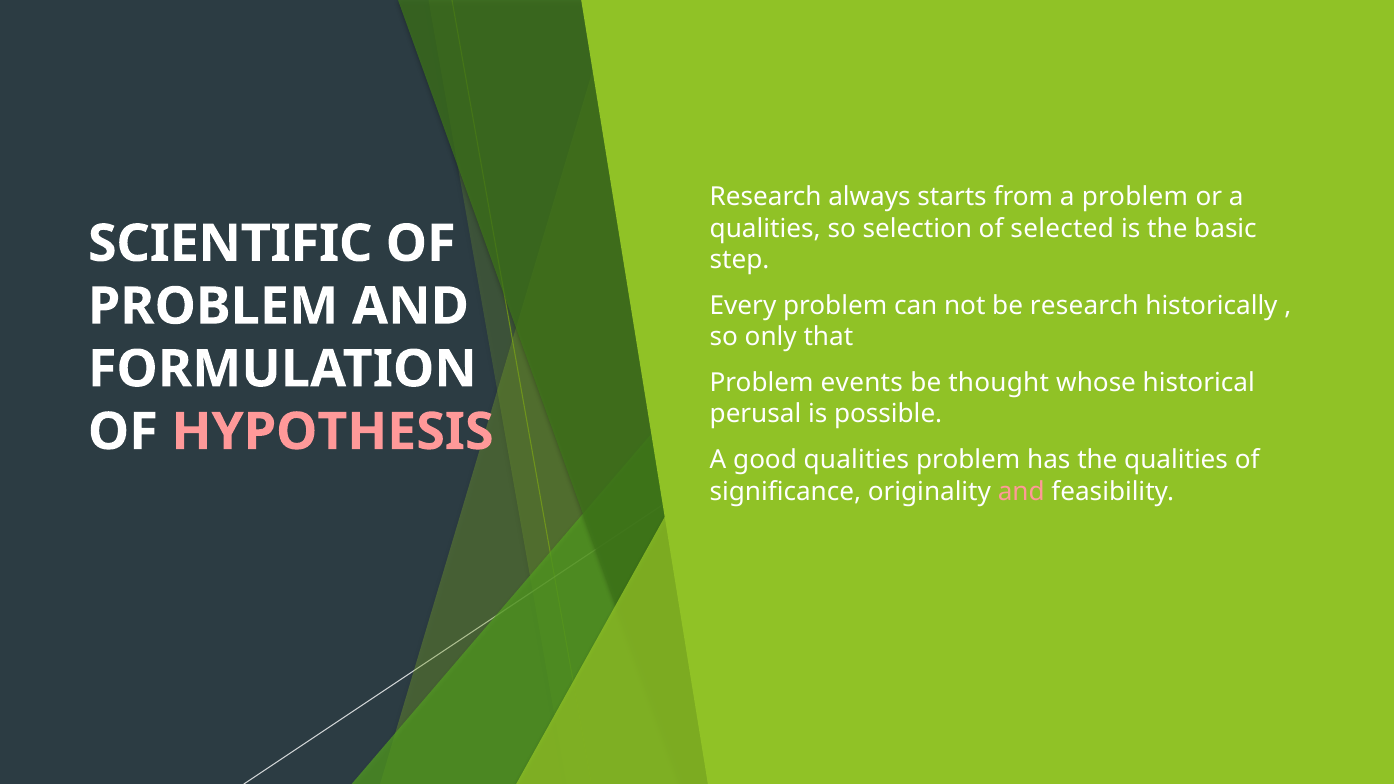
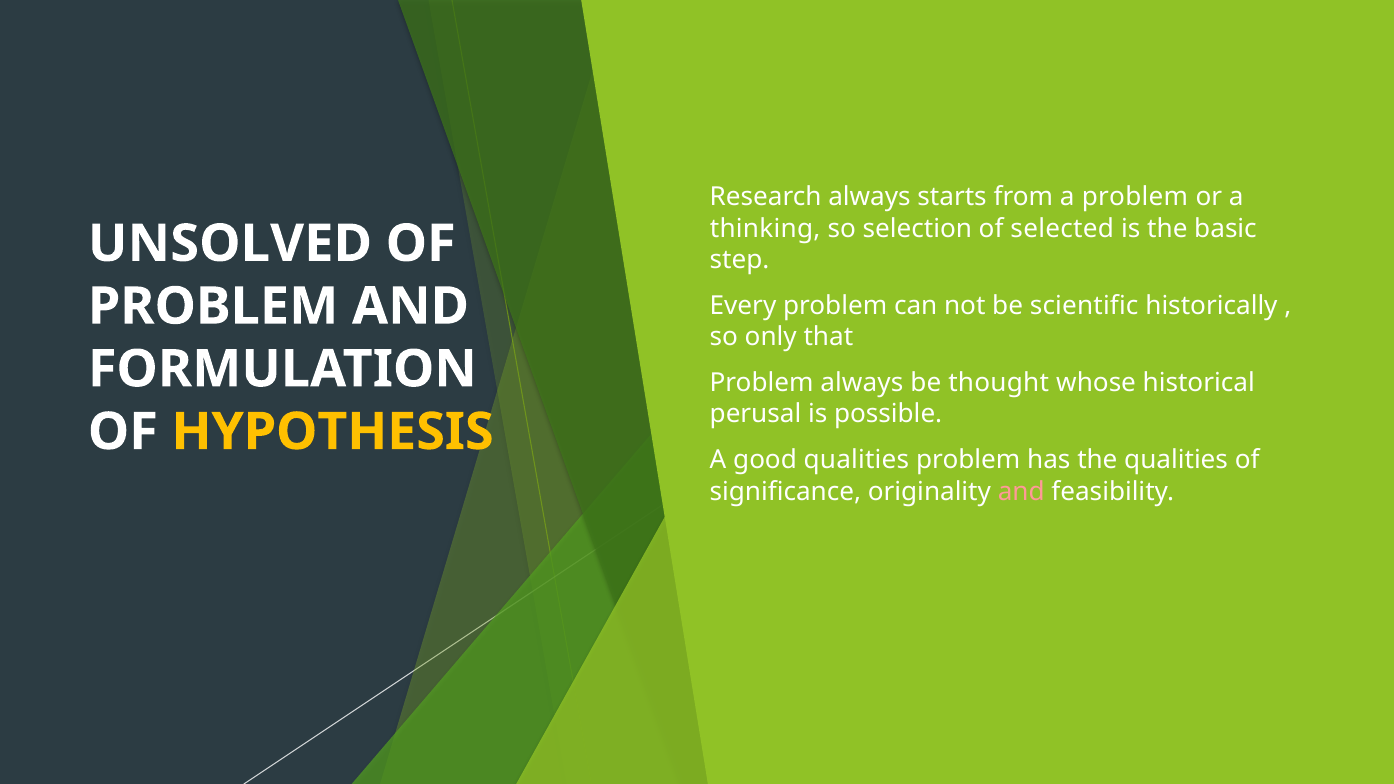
qualities at (765, 229): qualities -> thinking
SCIENTIFIC: SCIENTIFIC -> UNSOLVED
be research: research -> scientific
Problem events: events -> always
HYPOTHESIS colour: pink -> yellow
